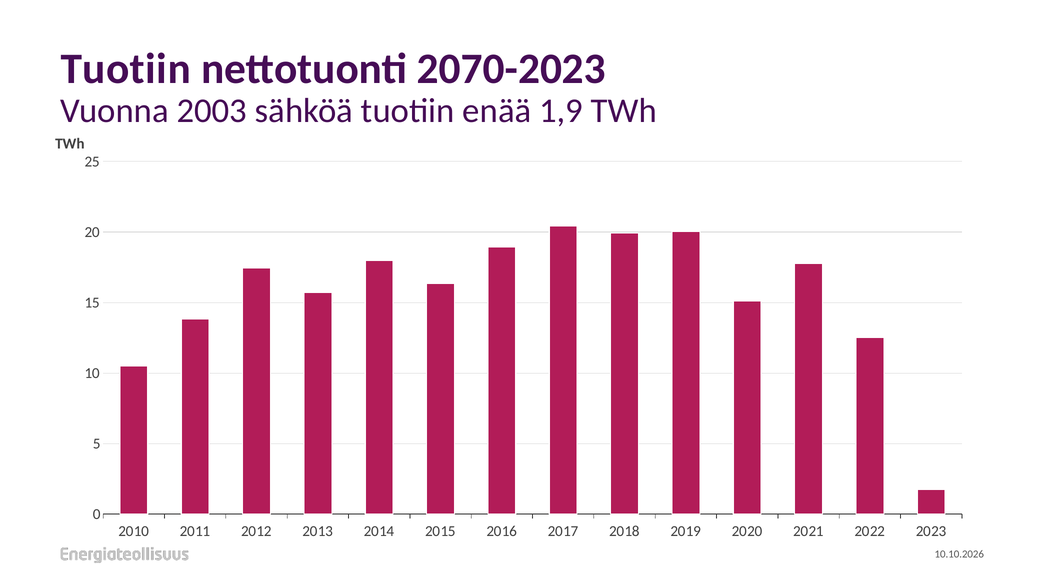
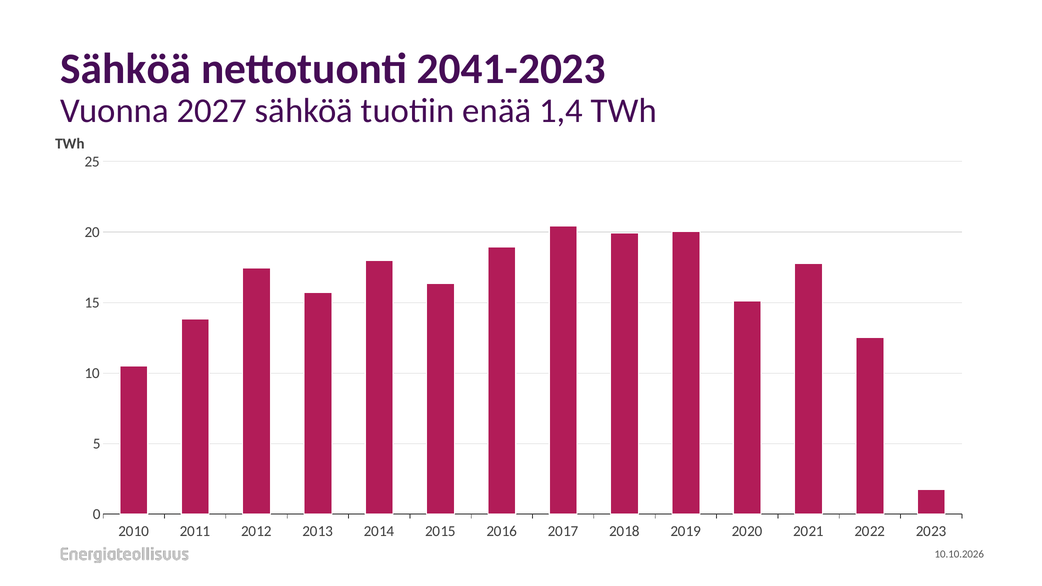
Tuotiin at (126, 69): Tuotiin -> Sähköä
2070-2023: 2070-2023 -> 2041-2023
2003: 2003 -> 2027
1,9: 1,9 -> 1,4
